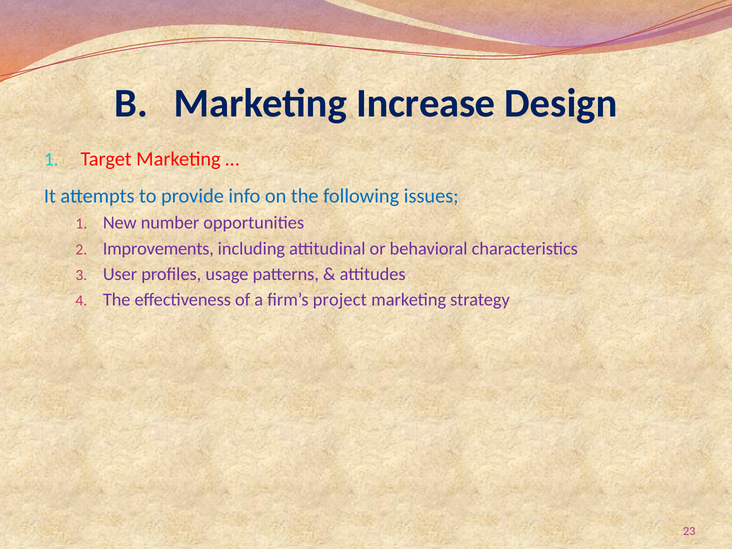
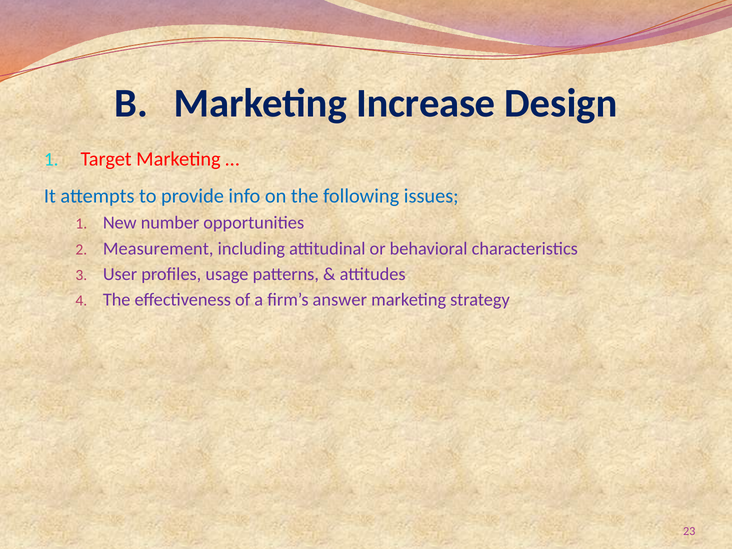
Improvements: Improvements -> Measurement
project: project -> answer
